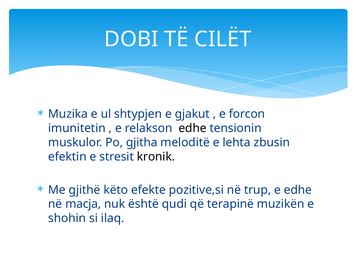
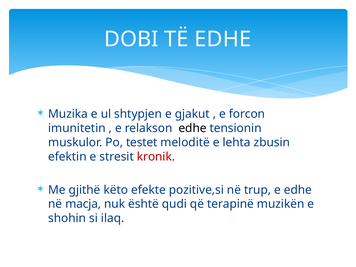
TË CILËT: CILËT -> EDHE
gjitha: gjitha -> testet
kronik colour: black -> red
